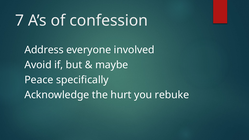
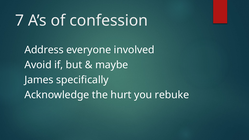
Peace: Peace -> James
